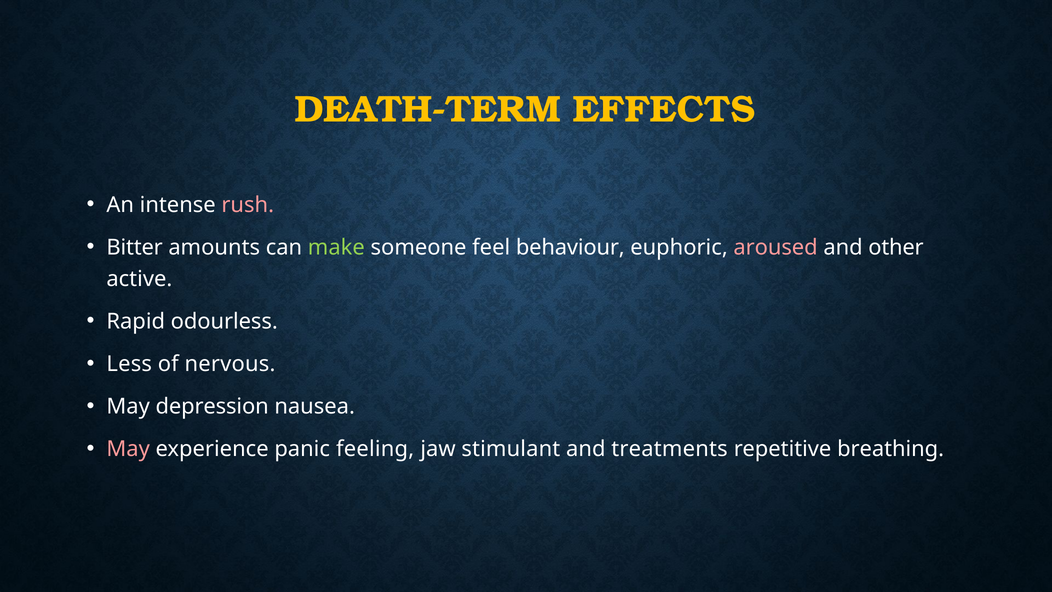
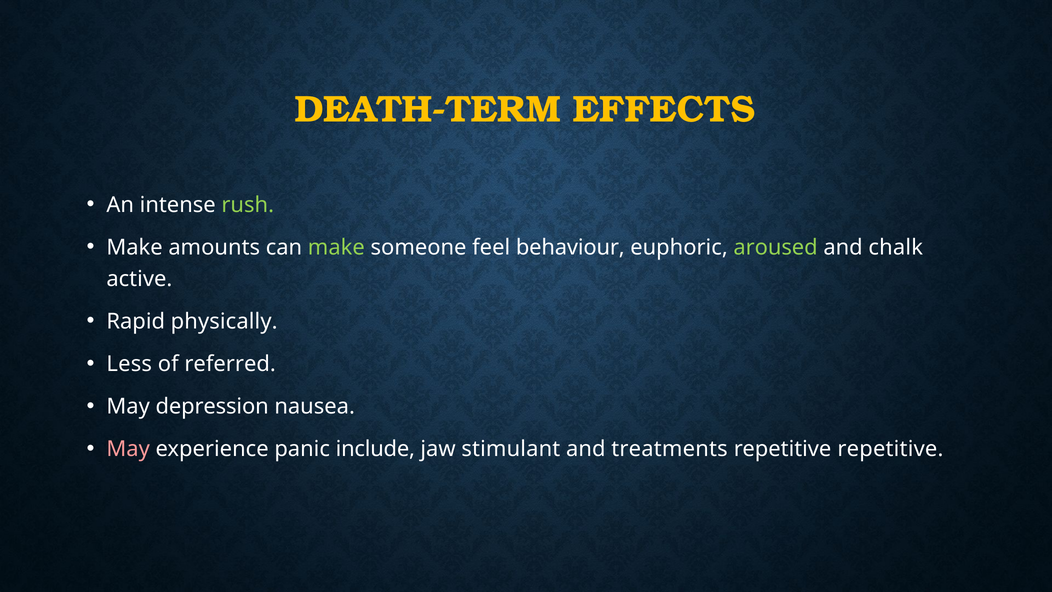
rush colour: pink -> light green
Bitter at (135, 247): Bitter -> Make
aroused colour: pink -> light green
other: other -> chalk
odourless: odourless -> physically
nervous: nervous -> referred
feeling: feeling -> include
repetitive breathing: breathing -> repetitive
